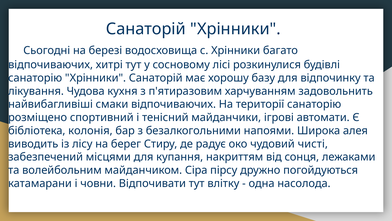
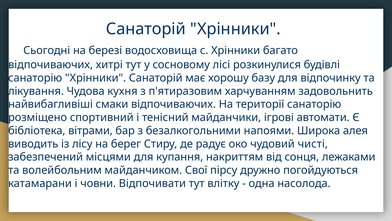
колонія: колонія -> вітрами
Сіра: Сіра -> Свої
